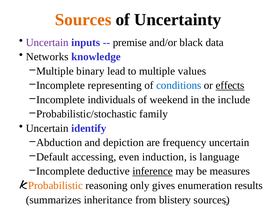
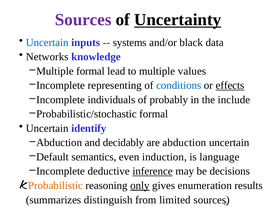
Sources at (83, 20) colour: orange -> purple
Uncertainty underline: none -> present
Uncertain at (47, 43) colour: purple -> blue
premise: premise -> systems
Multiple binary: binary -> formal
weekend: weekend -> probably
Probabilistic/stochastic family: family -> formal
depiction: depiction -> decidably
are frequency: frequency -> abduction
accessing: accessing -> semantics
measures: measures -> decisions
only underline: none -> present
inheritance: inheritance -> distinguish
blistery: blistery -> limited
